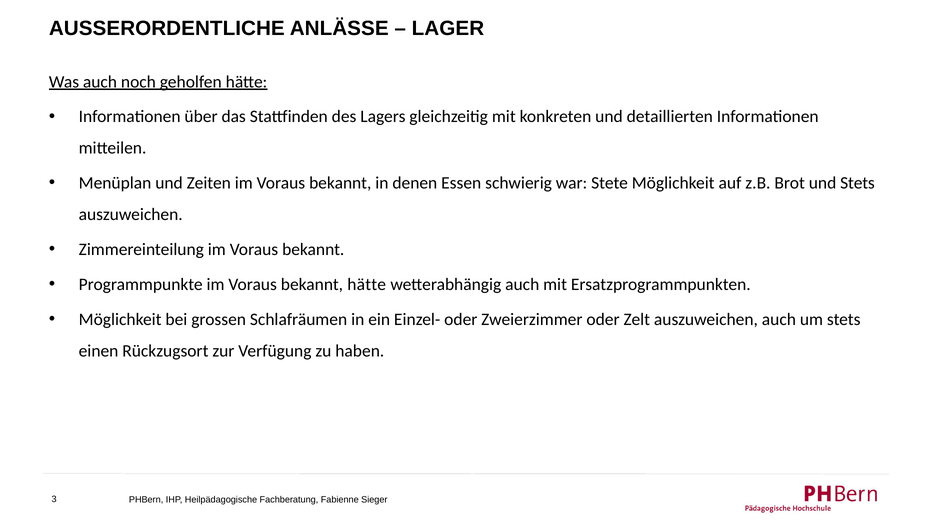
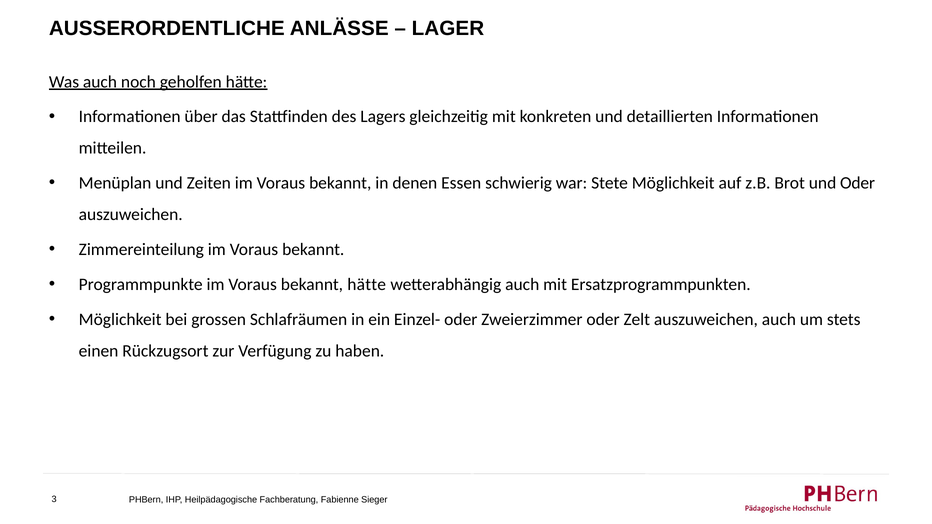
und Stets: Stets -> Oder
